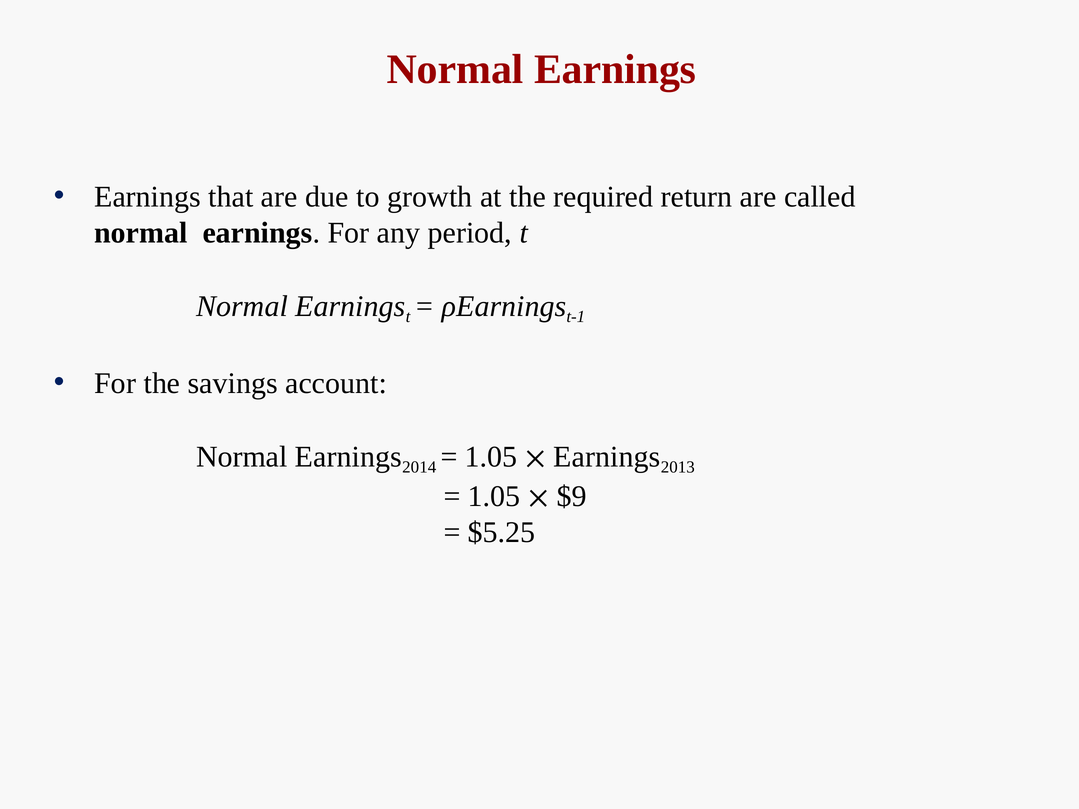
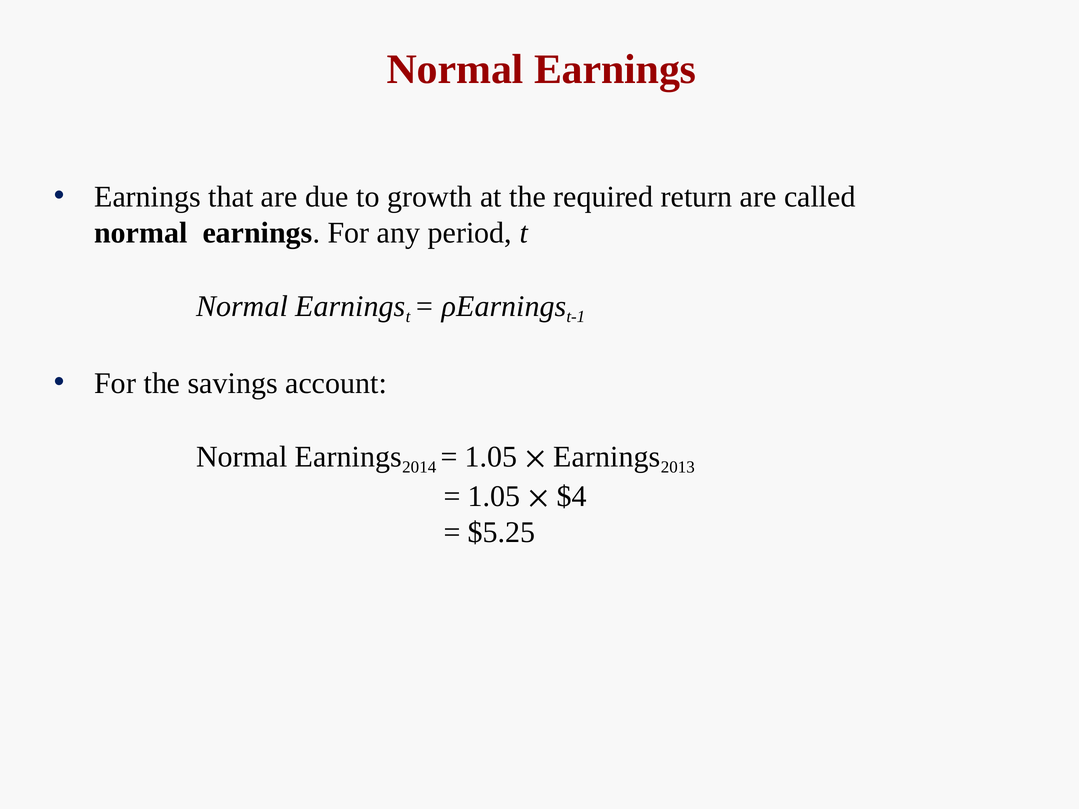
$9: $9 -> $4
